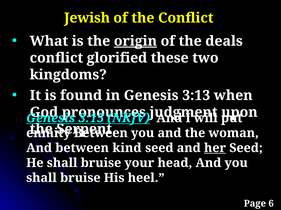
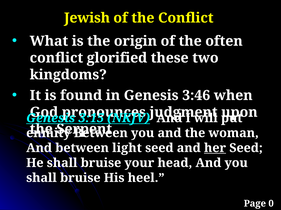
origin underline: present -> none
deals: deals -> often
3:13: 3:13 -> 3:46
kind: kind -> light
6: 6 -> 0
